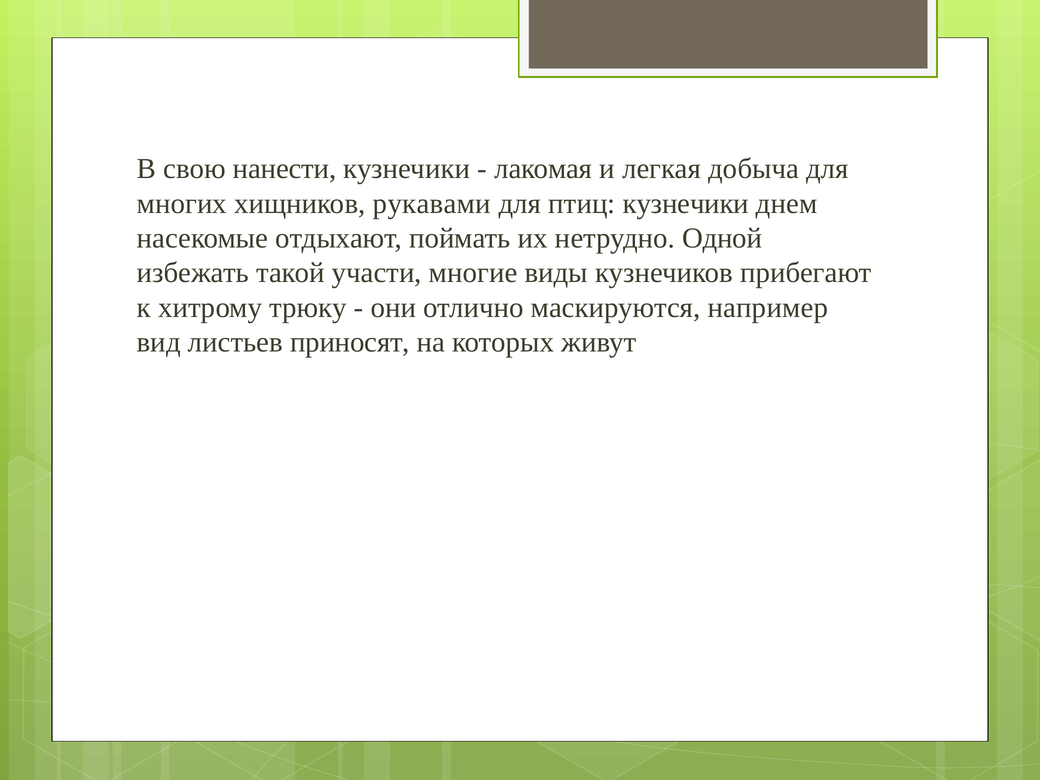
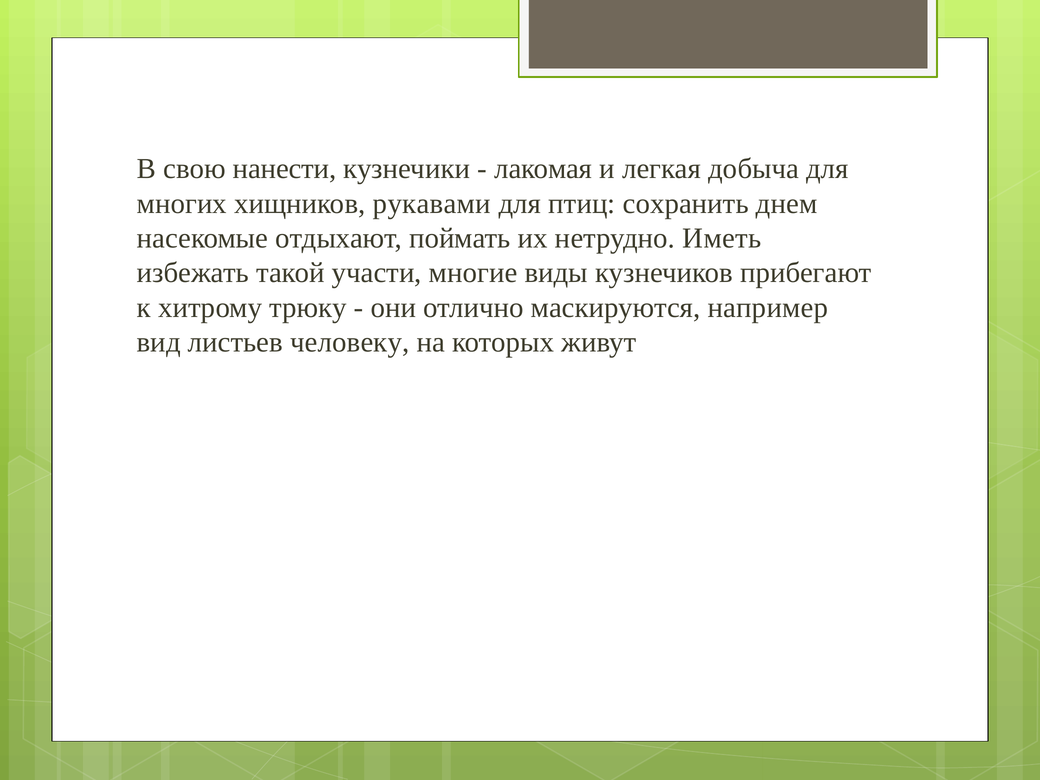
птиц кузнечики: кузнечики -> сохранить
Одной: Одной -> Иметь
приносят: приносят -> человеку
